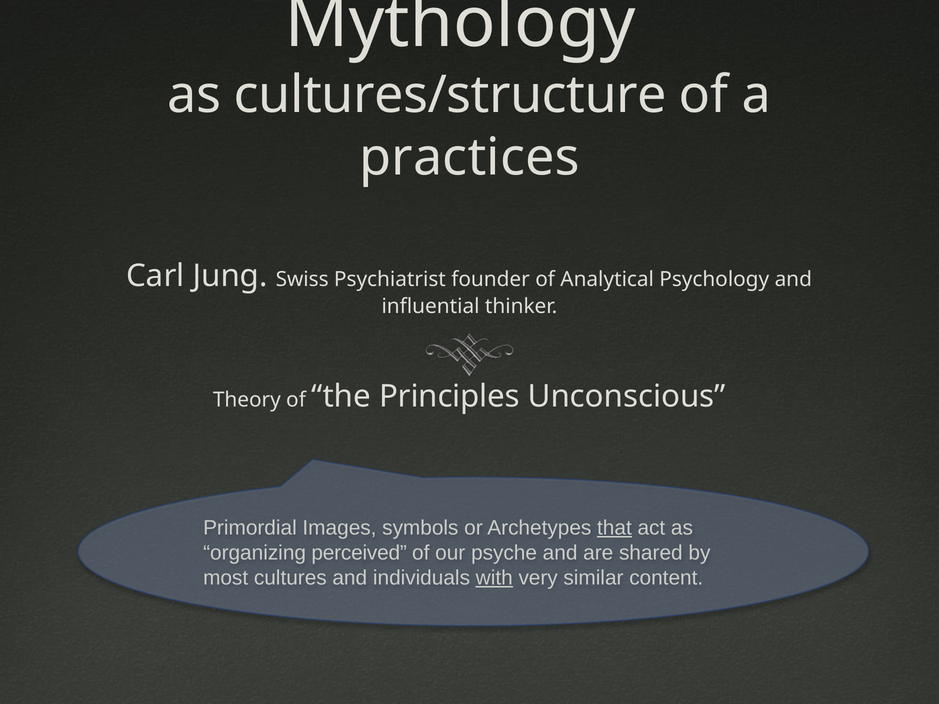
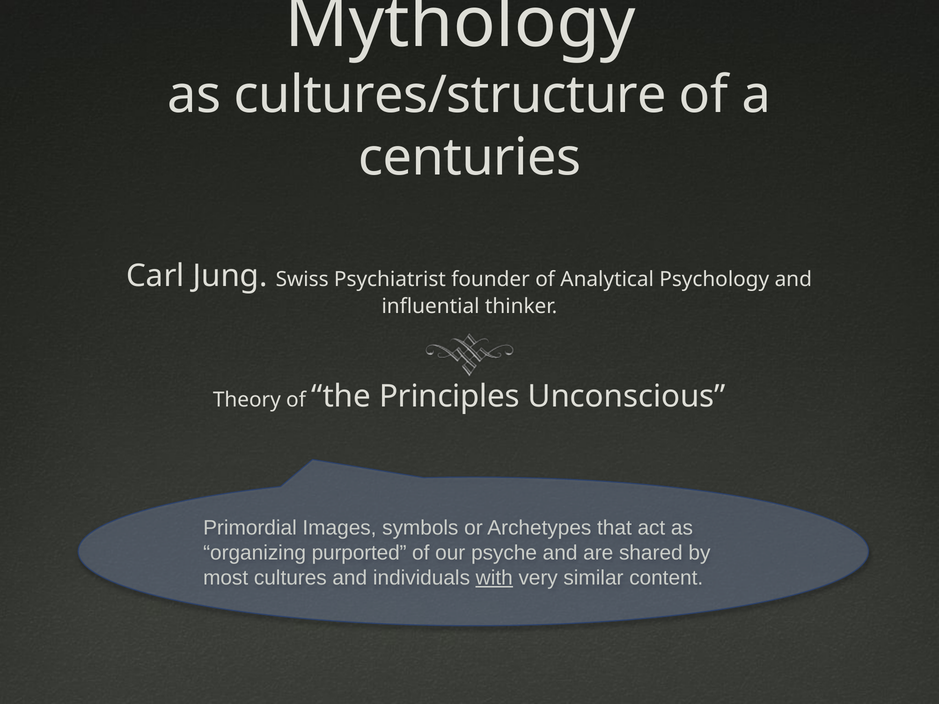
practices: practices -> centuries
that underline: present -> none
perceived: perceived -> purported
